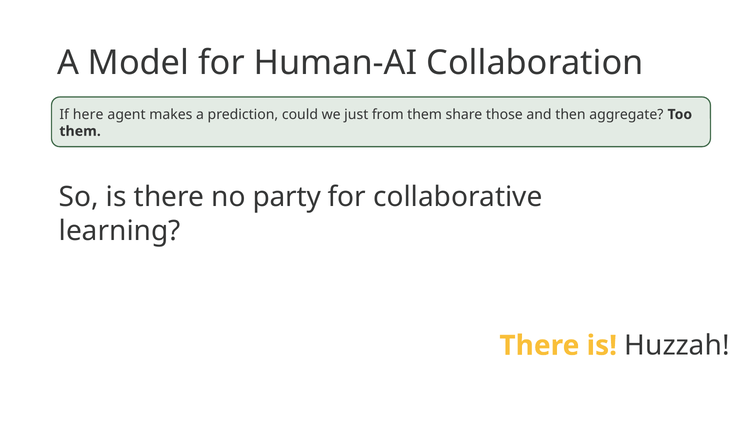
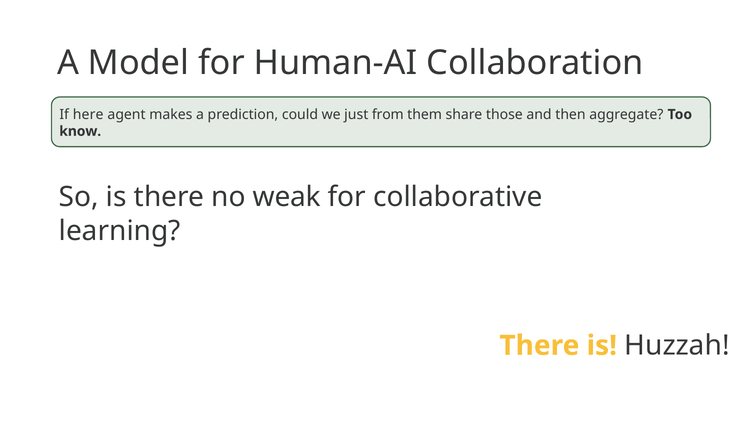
them at (80, 131): them -> know
party: party -> weak
